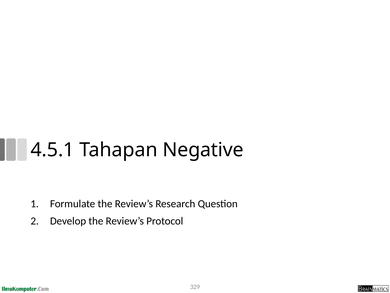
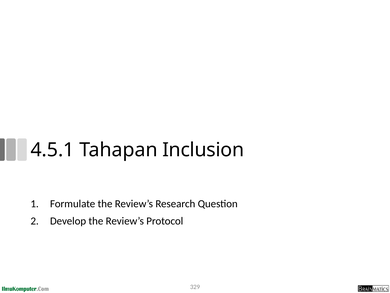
Negative: Negative -> Inclusion
